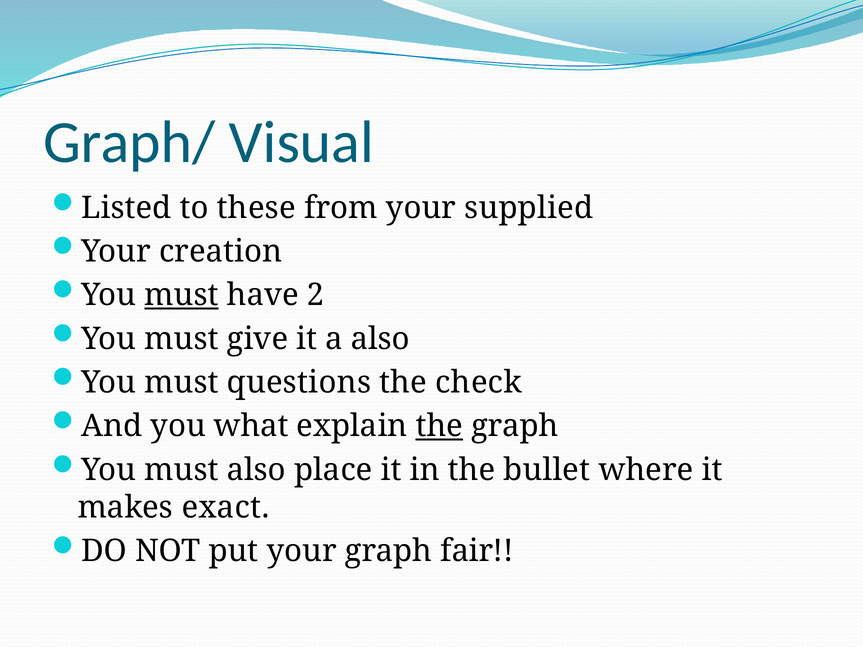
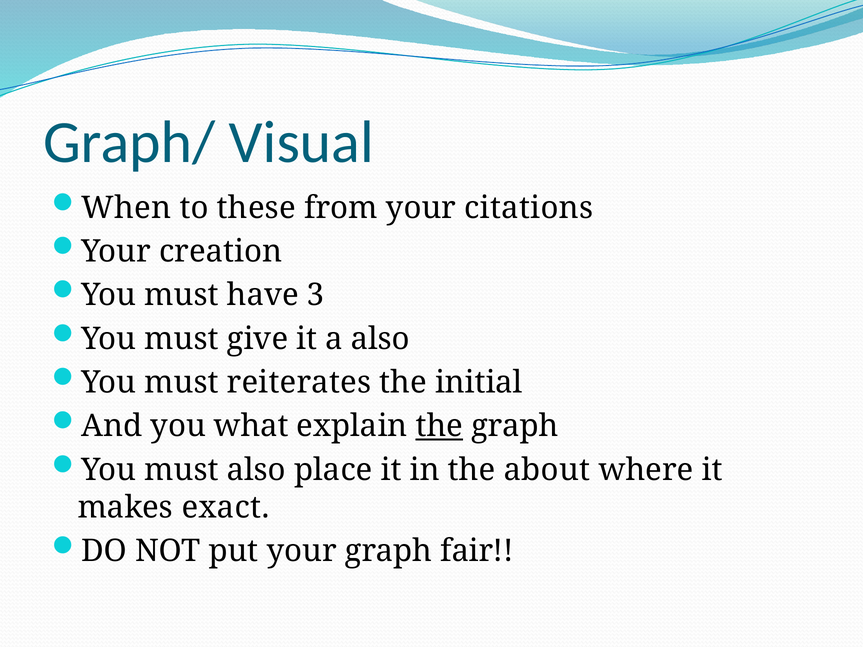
Listed: Listed -> When
supplied: supplied -> citations
must at (181, 295) underline: present -> none
2: 2 -> 3
questions: questions -> reiterates
check: check -> initial
bullet: bullet -> about
